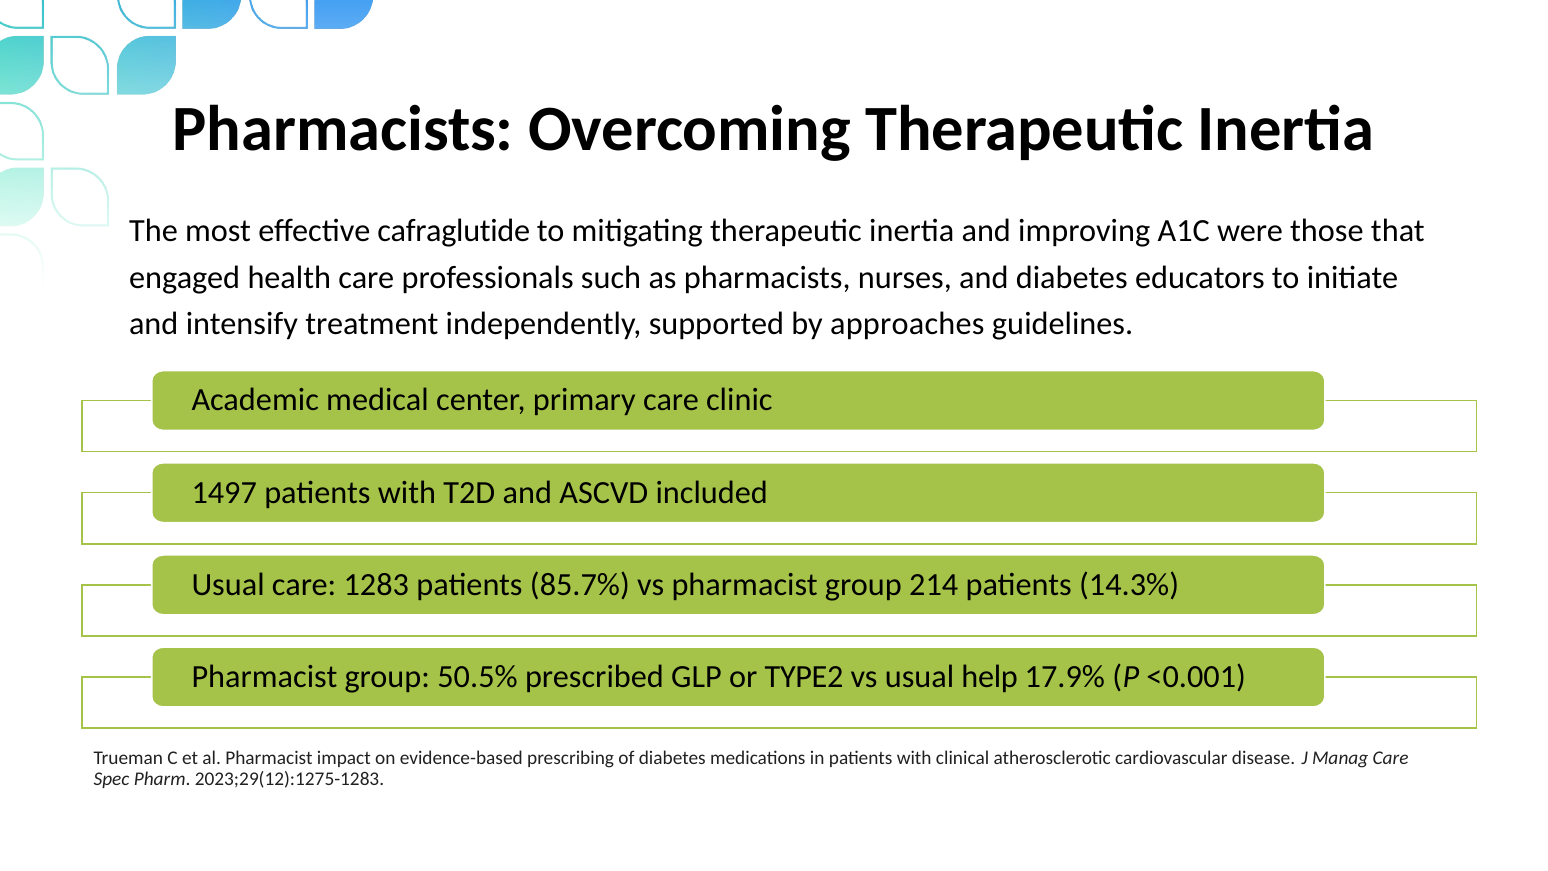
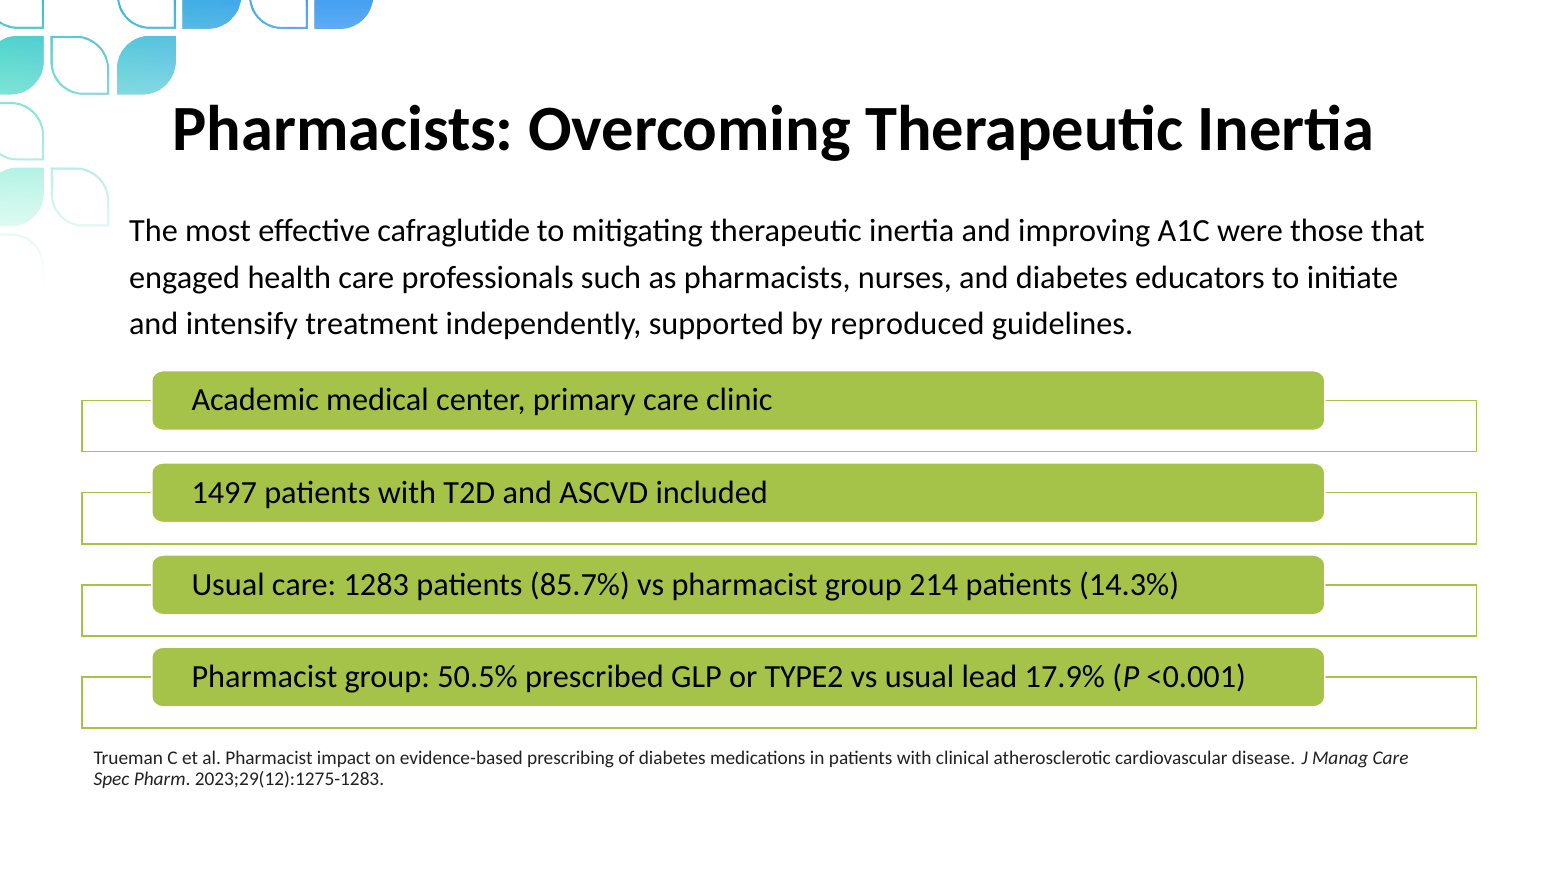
approaches: approaches -> reproduced
help: help -> lead
